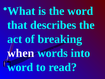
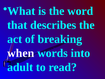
word at (20, 67): word -> adult
